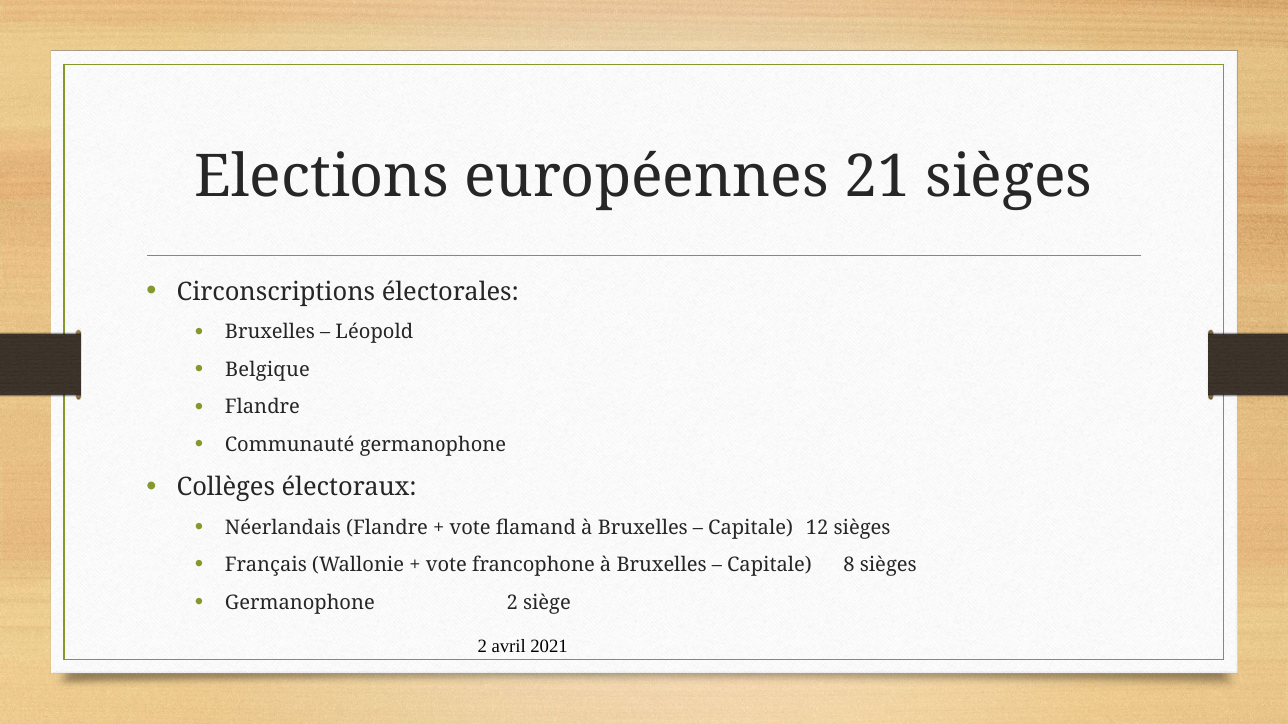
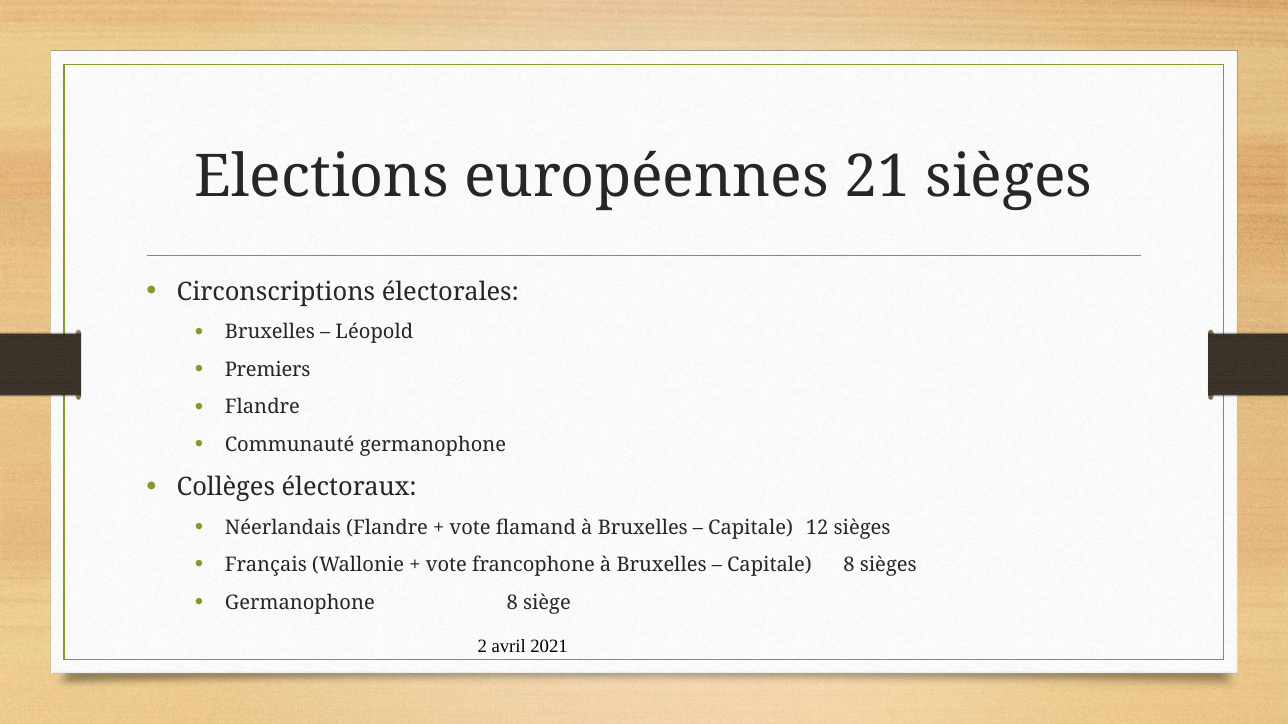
Belgique: Belgique -> Premiers
Germanophone 2: 2 -> 8
